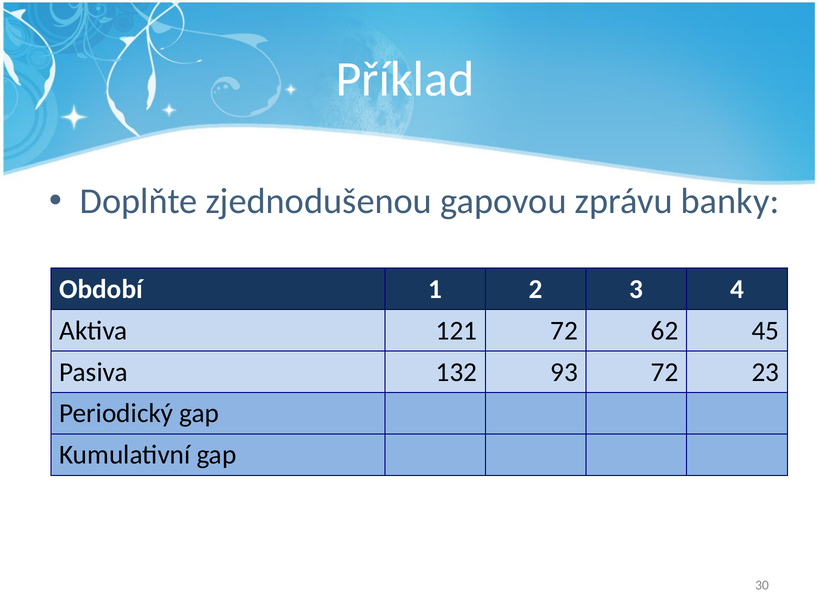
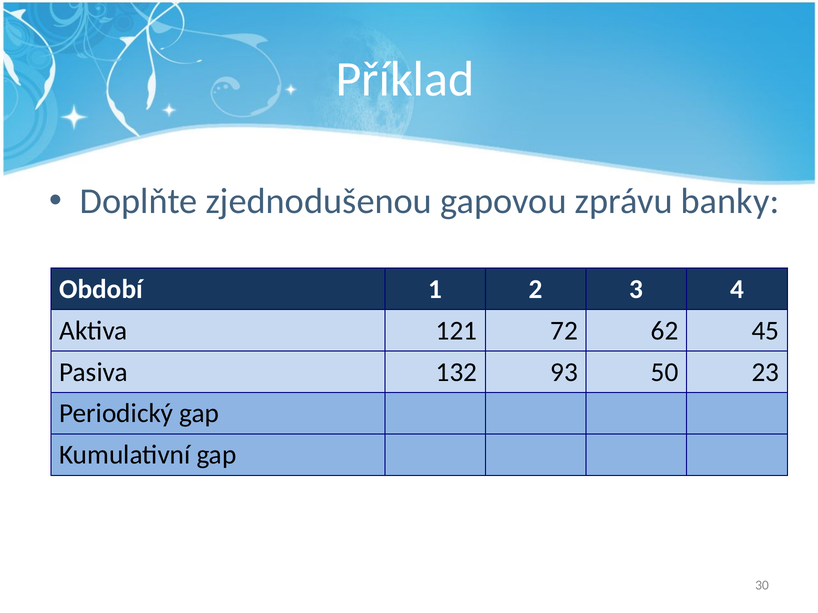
93 72: 72 -> 50
